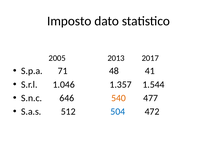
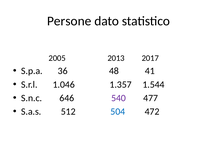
Imposto: Imposto -> Persone
71: 71 -> 36
540 colour: orange -> purple
